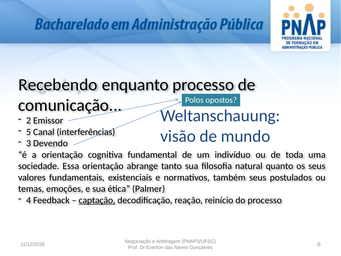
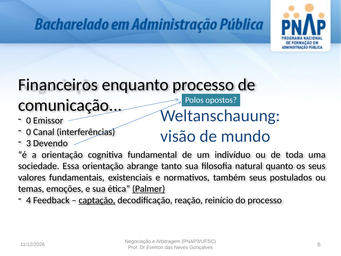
Recebendo: Recebendo -> Financeiros
2 at (29, 120): 2 -> 0
5 at (29, 132): 5 -> 0
Palmer underline: none -> present
